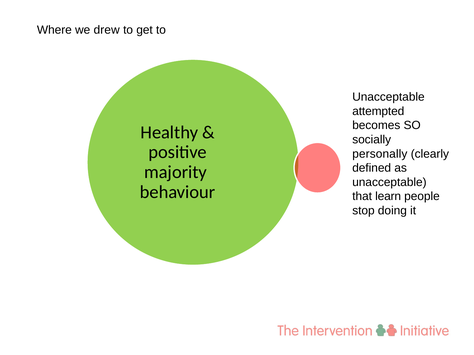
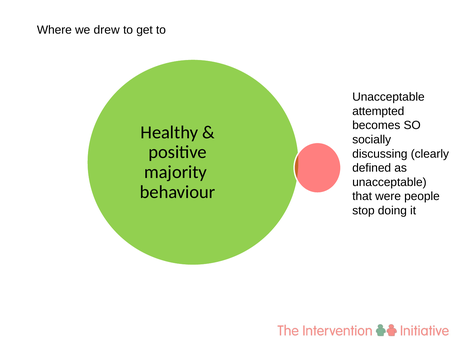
personally: personally -> discussing
learn: learn -> were
